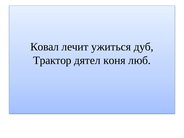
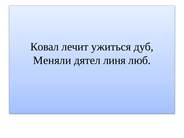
Трактор: Трактор -> Меняли
коня: коня -> линя
